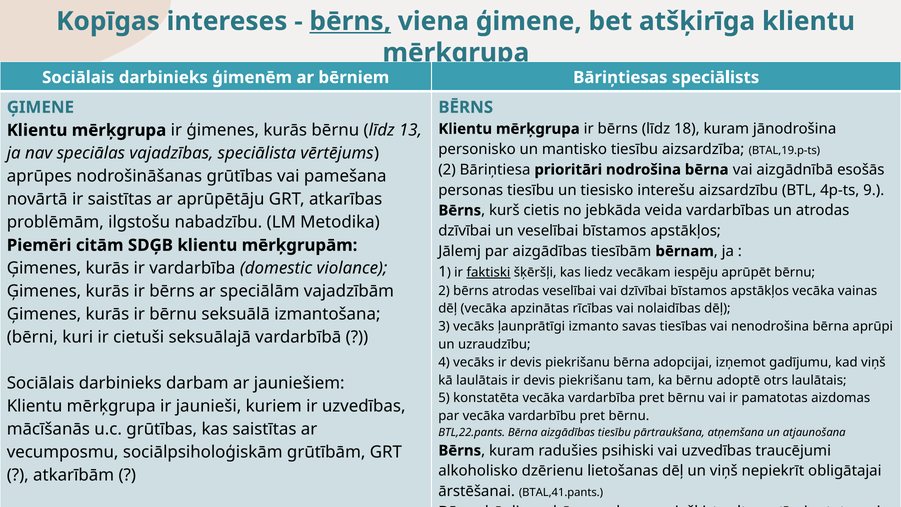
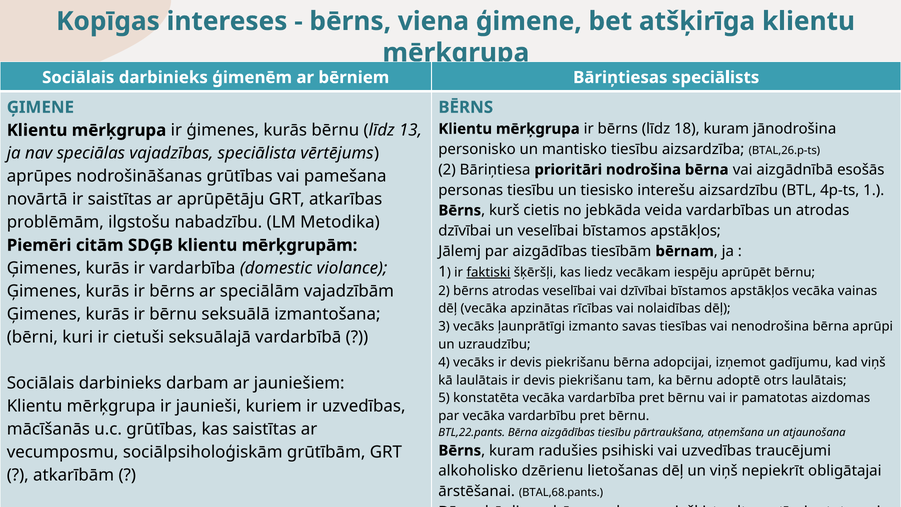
bērns at (350, 21) underline: present -> none
BTAL,19.p-ts: BTAL,19.p-ts -> BTAL,26.p-ts
4p-ts 9: 9 -> 1
BTAL,41.pants: BTAL,41.pants -> BTAL,68.pants
